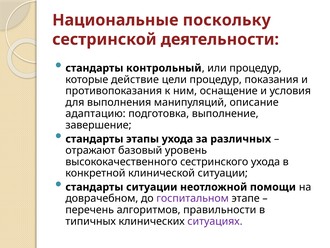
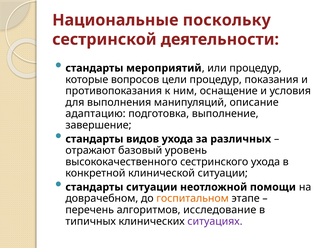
контрольный: контрольный -> мероприятий
действие: действие -> вопросов
этапы: этапы -> видов
госпитальном colour: purple -> orange
правильности: правильности -> исследование
